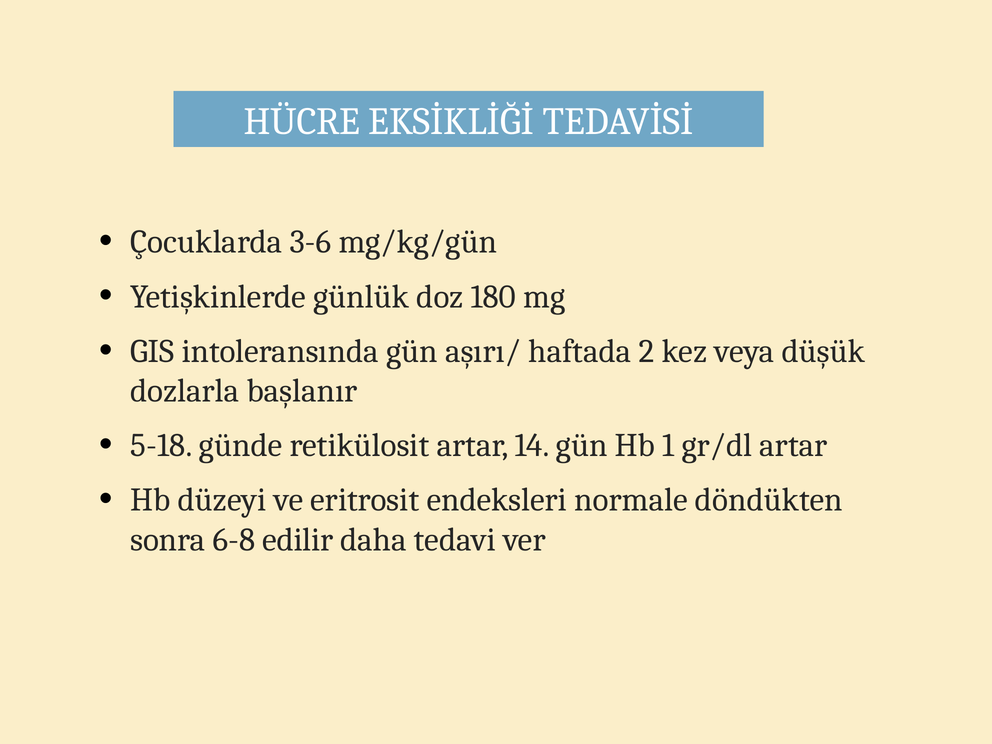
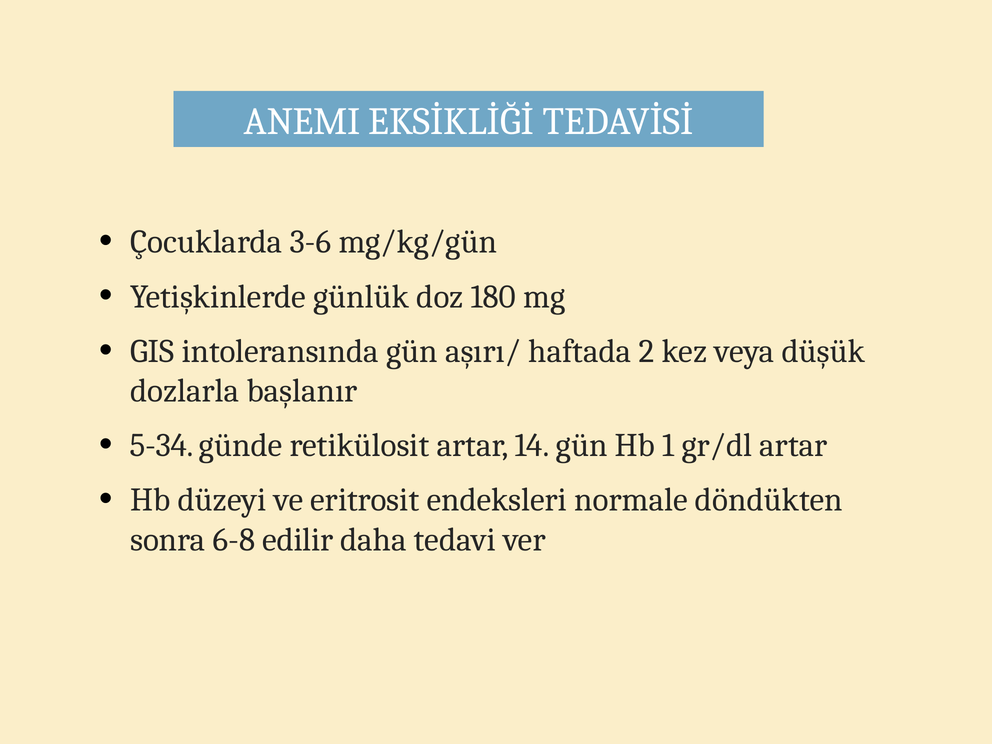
HÜCRE: HÜCRE -> ANEMI
5-18: 5-18 -> 5-34
